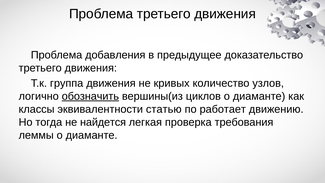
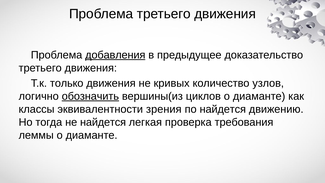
добавления underline: none -> present
группа: группа -> только
статью: статью -> зрения
по работает: работает -> найдется
